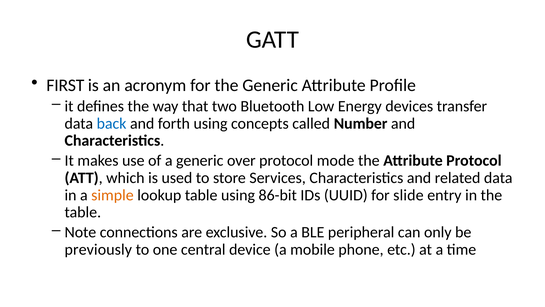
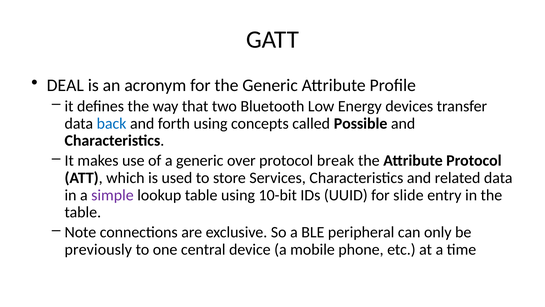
FIRST: FIRST -> DEAL
Number: Number -> Possible
mode: mode -> break
simple colour: orange -> purple
86-bit: 86-bit -> 10-bit
